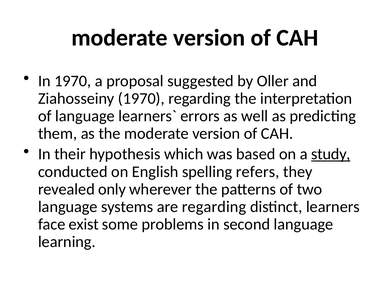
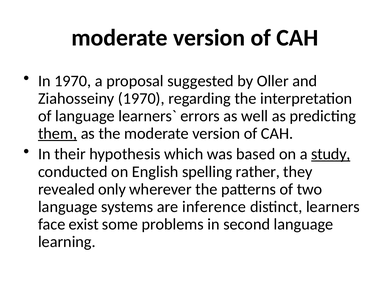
them underline: none -> present
refers: refers -> rather
are regarding: regarding -> inference
